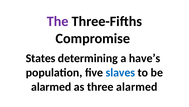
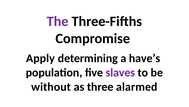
States: States -> Apply
slaves colour: blue -> purple
alarmed at (51, 86): alarmed -> without
